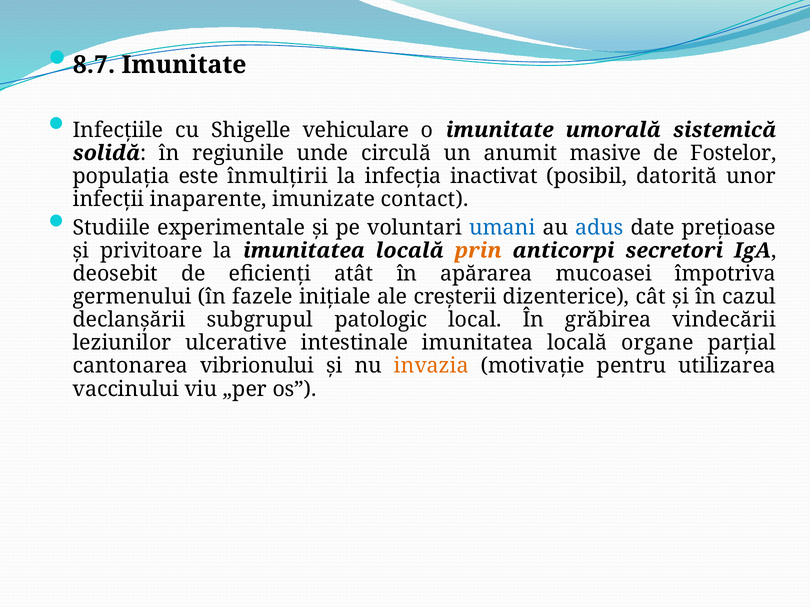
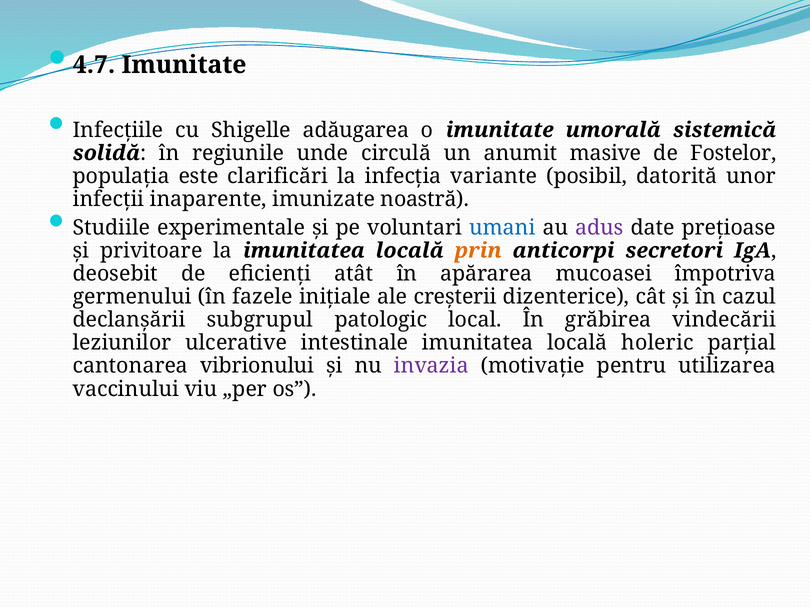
8.7: 8.7 -> 4.7
vehiculare: vehiculare -> adăugarea
înmulţirii: înmulţirii -> clarificări
inactivat: inactivat -> variante
contact: contact -> noastră
adus colour: blue -> purple
organe: organe -> holeric
invazia colour: orange -> purple
